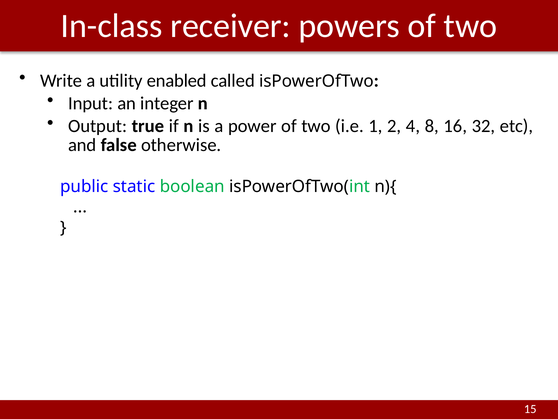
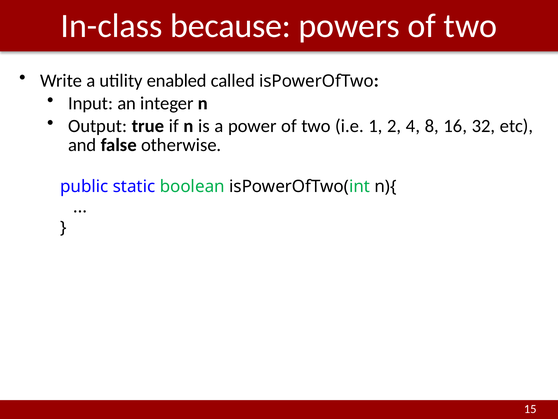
receiver: receiver -> because
